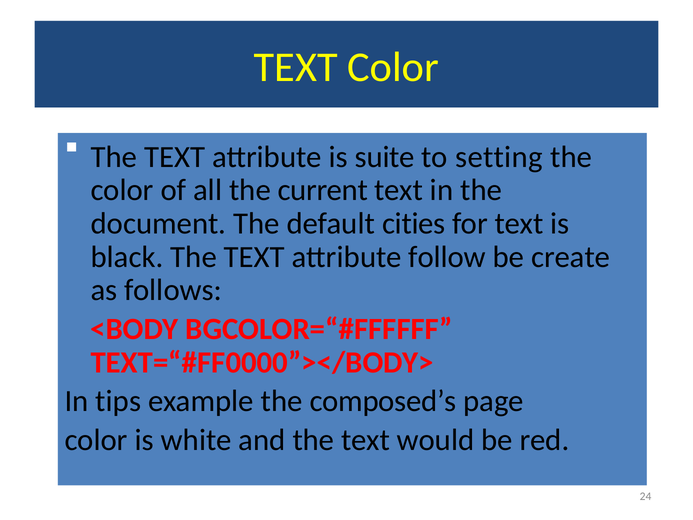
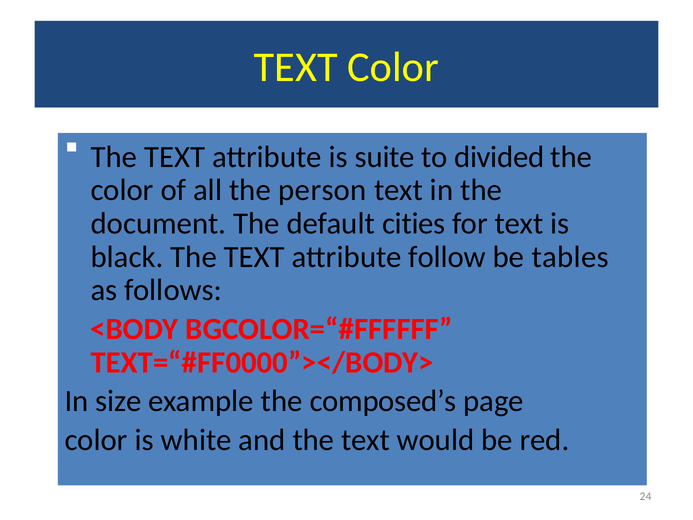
setting: setting -> divided
current: current -> person
create: create -> tables
tips: tips -> size
